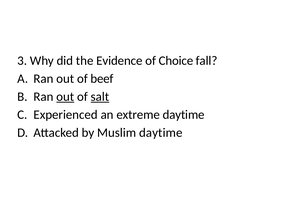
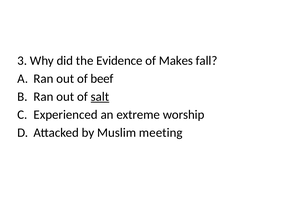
Choice: Choice -> Makes
out at (65, 97) underline: present -> none
extreme daytime: daytime -> worship
Muslim daytime: daytime -> meeting
